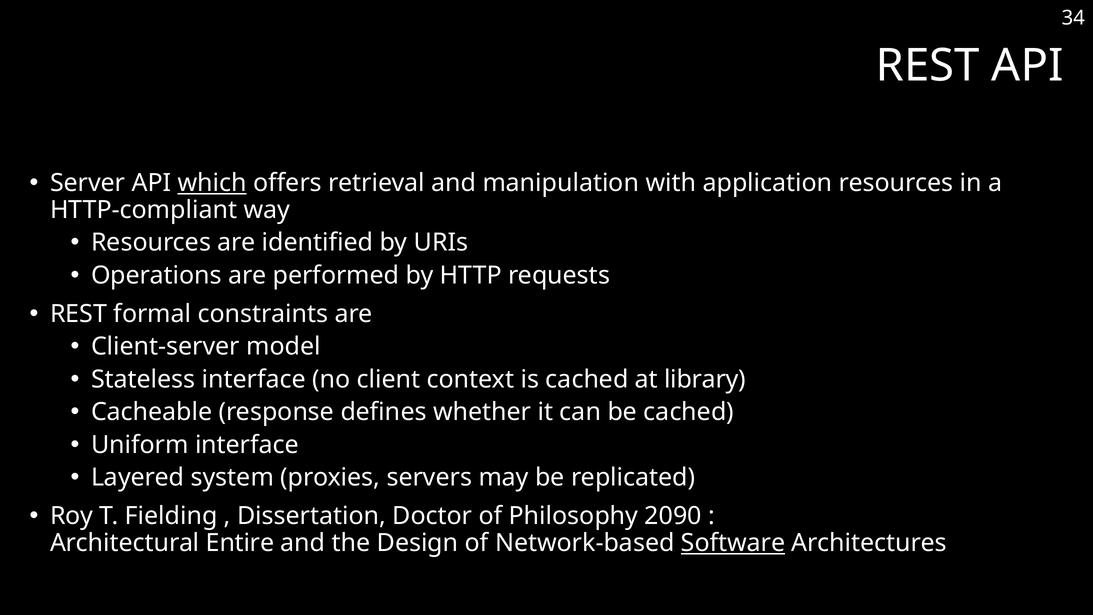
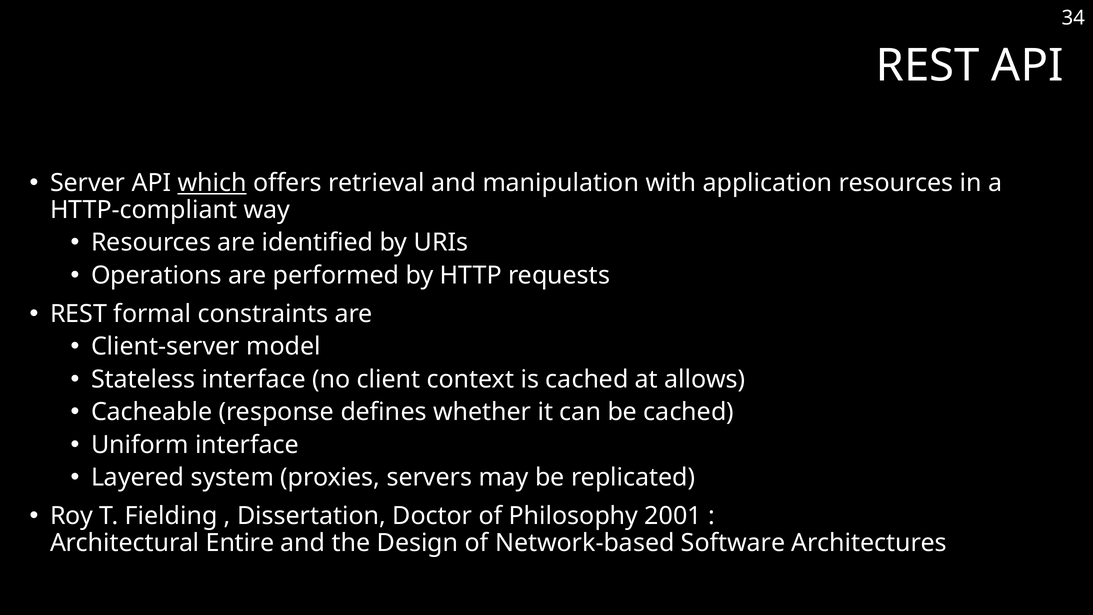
library: library -> allows
2090: 2090 -> 2001
Software underline: present -> none
